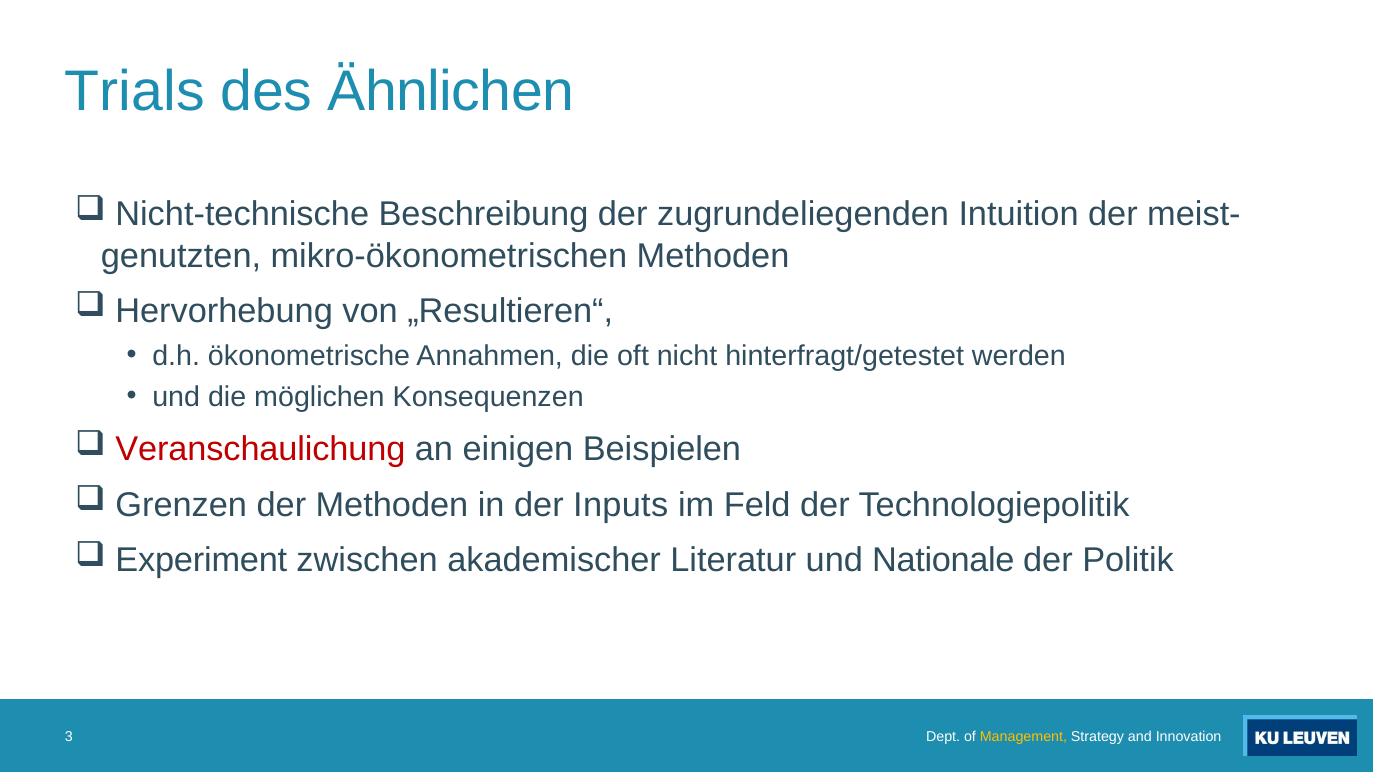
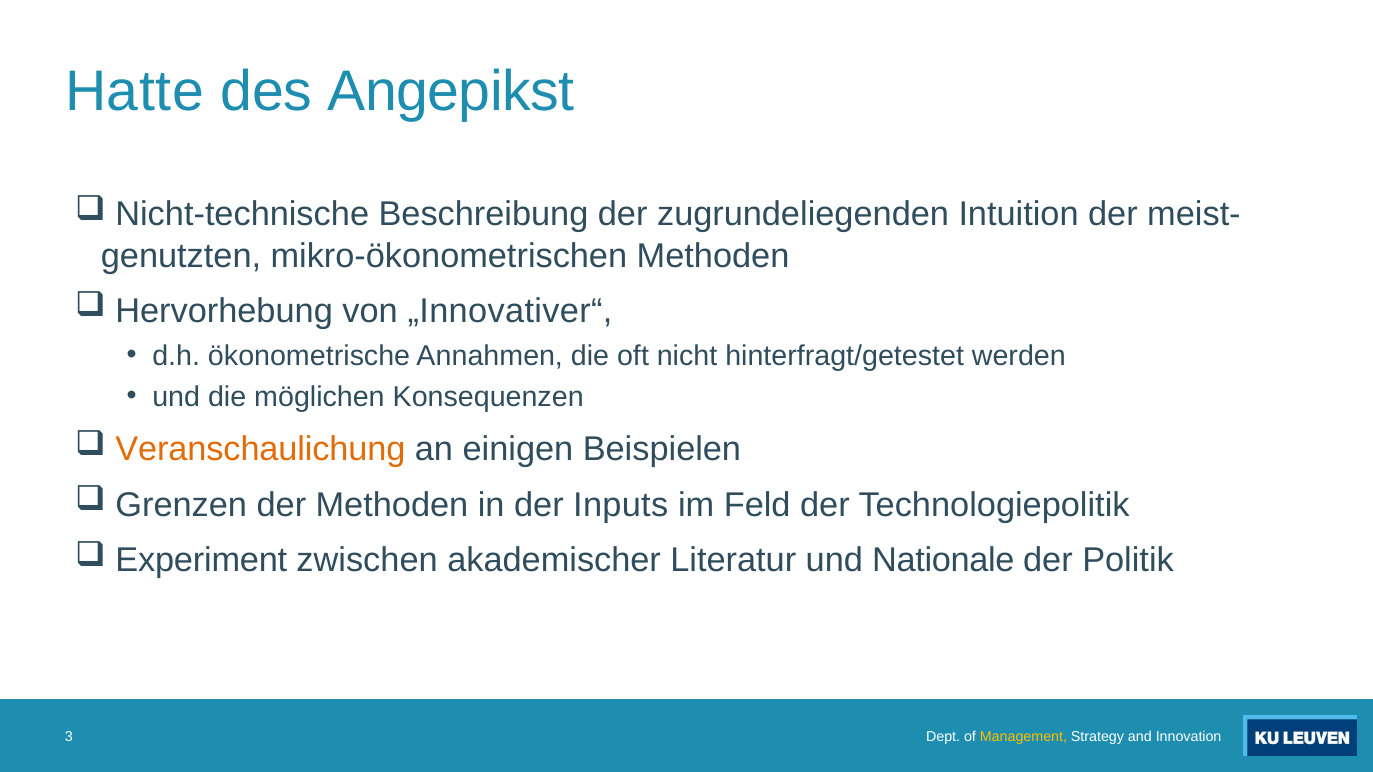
Trials: Trials -> Hatte
Ähnlichen: Ähnlichen -> Angepikst
„Resultieren“: „Resultieren“ -> „Innovativer“
Veranschaulichung colour: red -> orange
